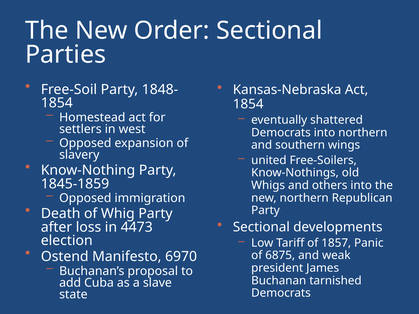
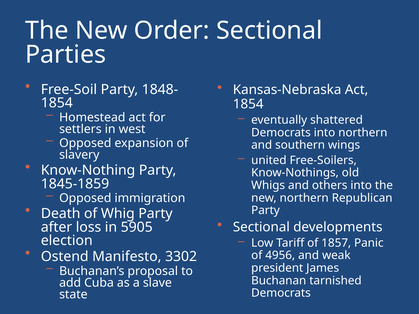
4473: 4473 -> 5905
6970: 6970 -> 3302
6875: 6875 -> 4956
